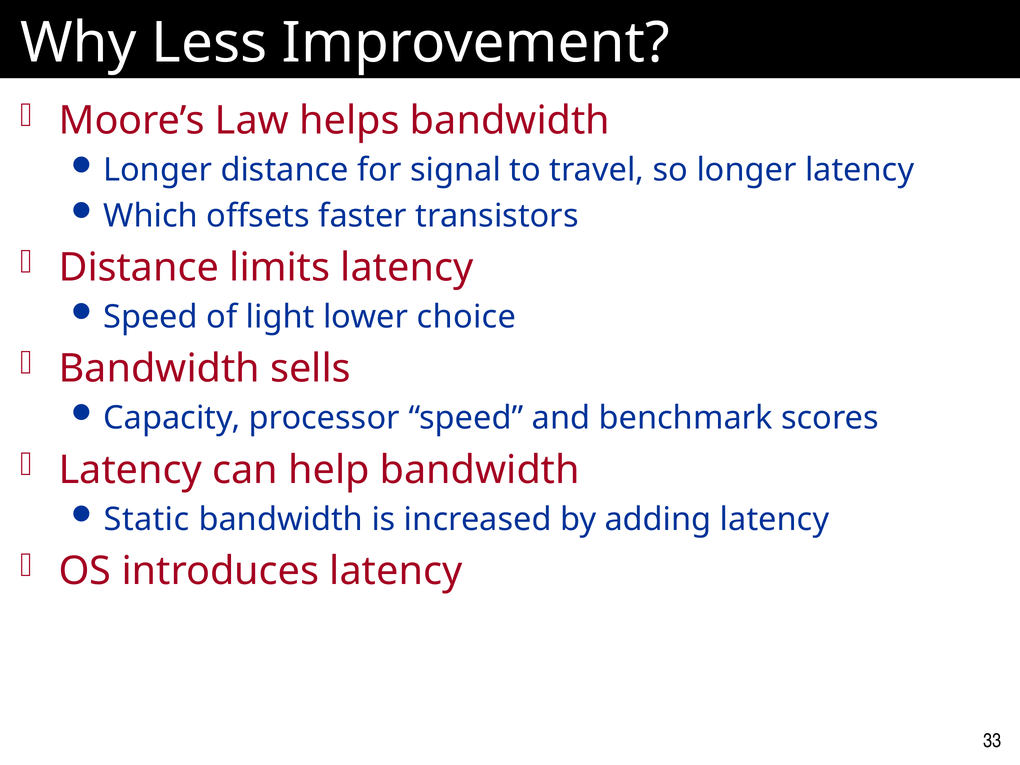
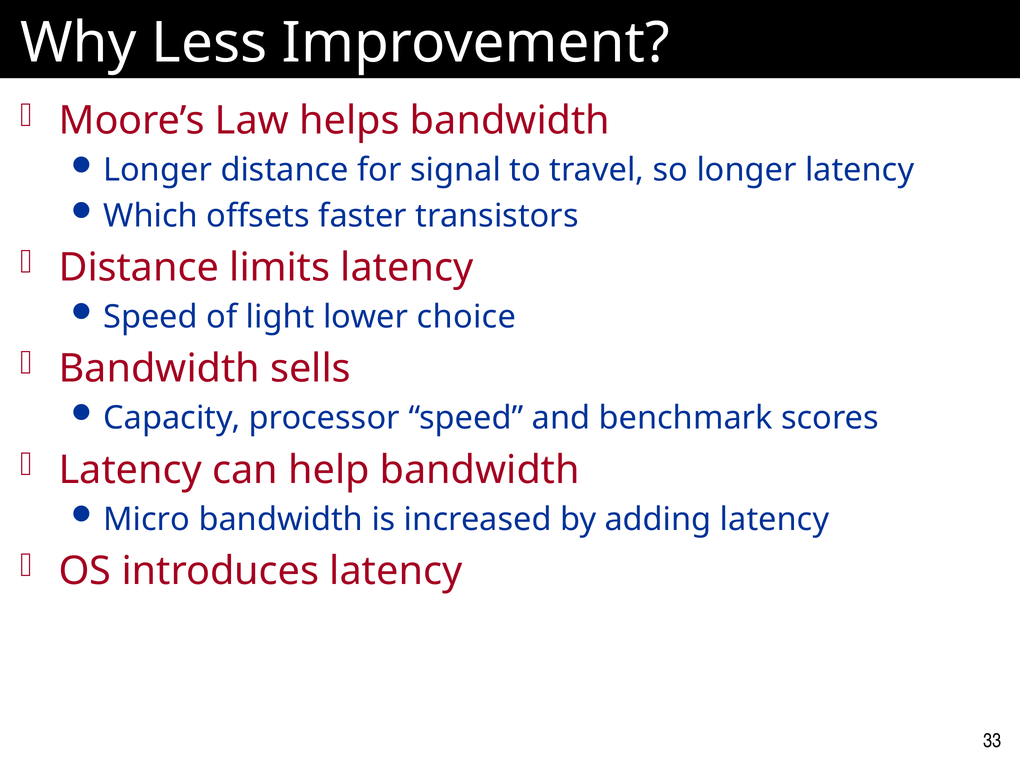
Static: Static -> Micro
